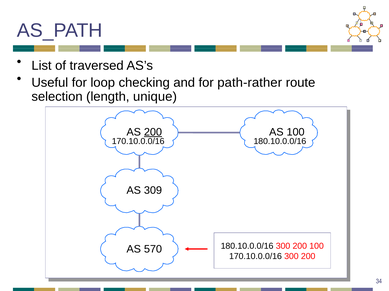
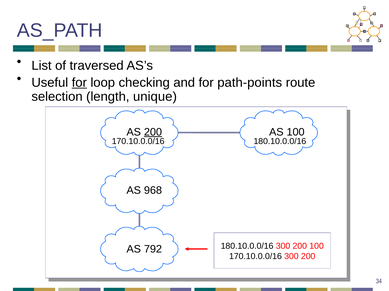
for at (79, 83) underline: none -> present
path-rather: path-rather -> path-points
309: 309 -> 968
570: 570 -> 792
